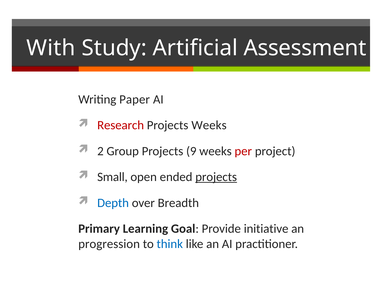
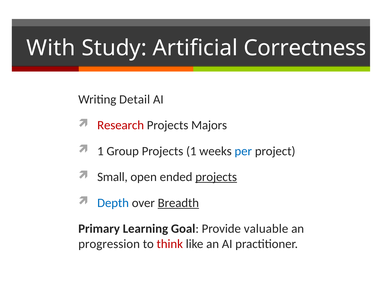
Assessment: Assessment -> Correctness
Paper: Paper -> Detail
Projects Weeks: Weeks -> Majors
2 at (100, 151): 2 -> 1
Projects 9: 9 -> 1
per colour: red -> blue
Breadth underline: none -> present
initiative: initiative -> valuable
think colour: blue -> red
